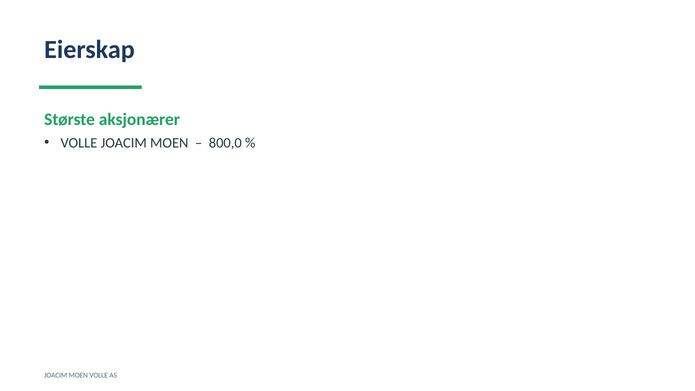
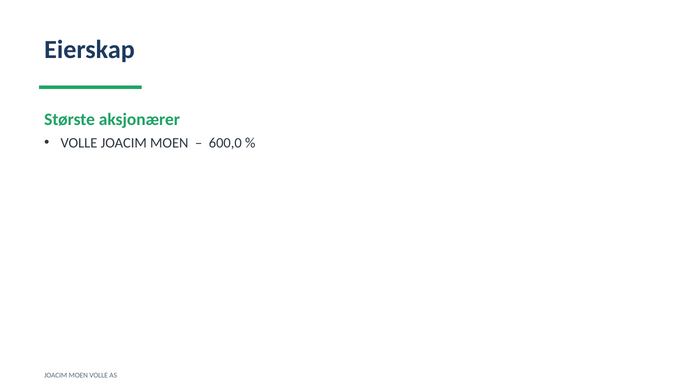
800,0: 800,0 -> 600,0
